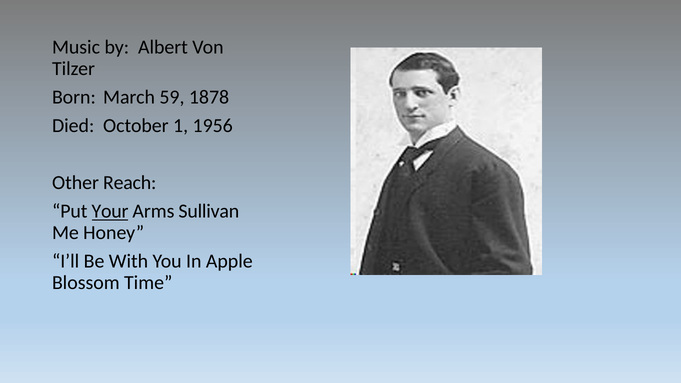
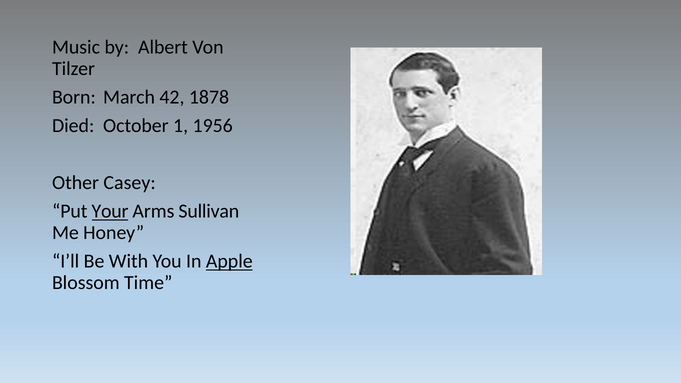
59: 59 -> 42
Reach: Reach -> Casey
Apple underline: none -> present
